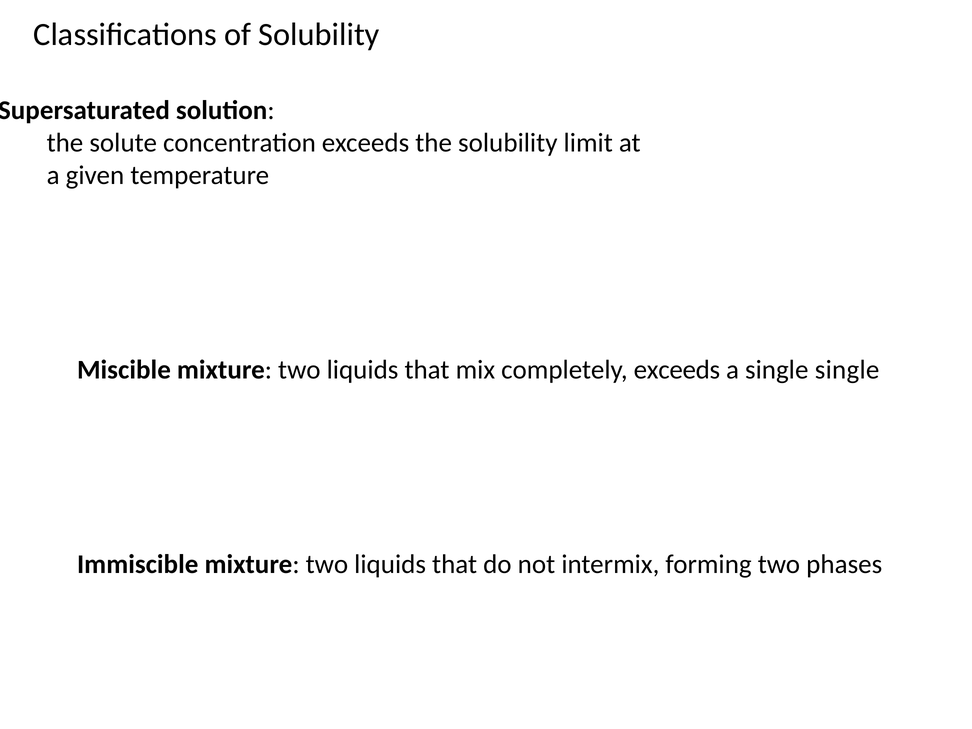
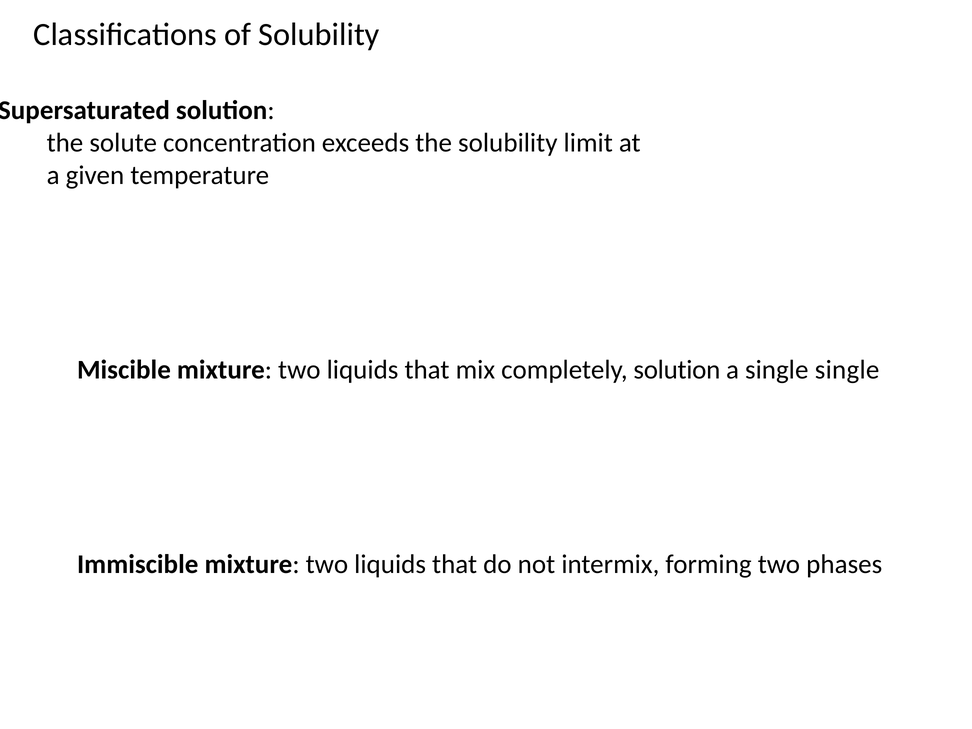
completely exceeds: exceeds -> solution
